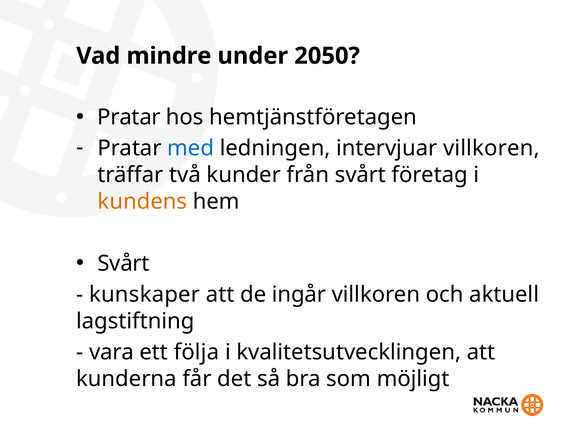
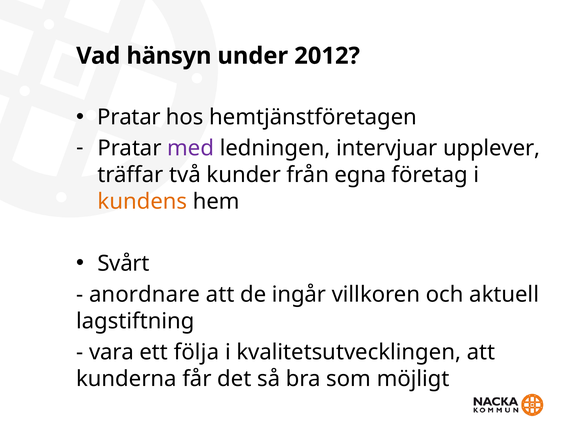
mindre: mindre -> hänsyn
2050: 2050 -> 2012
med colour: blue -> purple
intervjuar villkoren: villkoren -> upplever
från svårt: svårt -> egna
kunskaper: kunskaper -> anordnare
